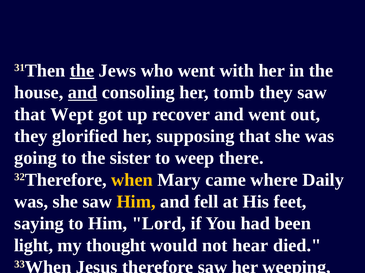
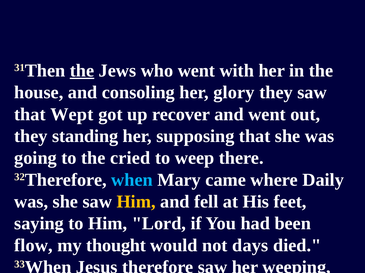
and at (83, 93) underline: present -> none
tomb: tomb -> glory
glorified: glorified -> standing
sister: sister -> cried
when colour: yellow -> light blue
light: light -> flow
hear: hear -> days
